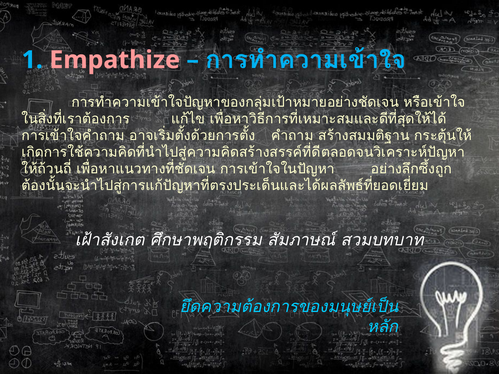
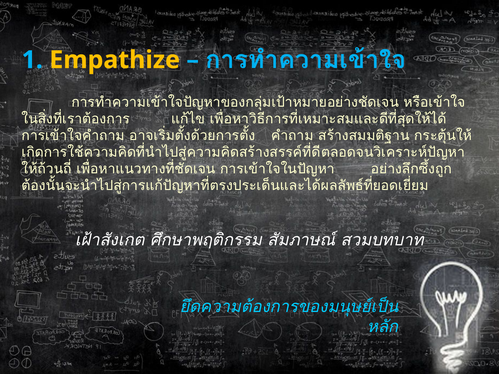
Empathize colour: pink -> yellow
